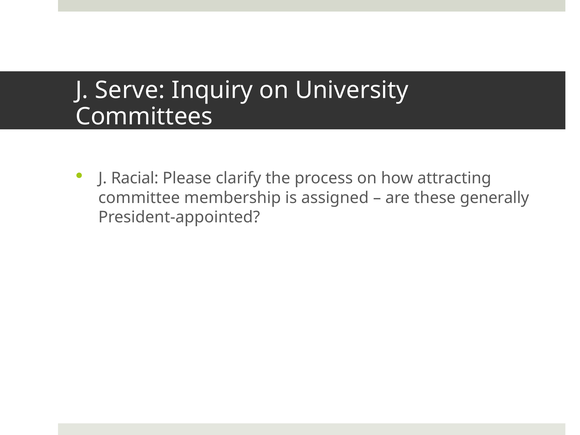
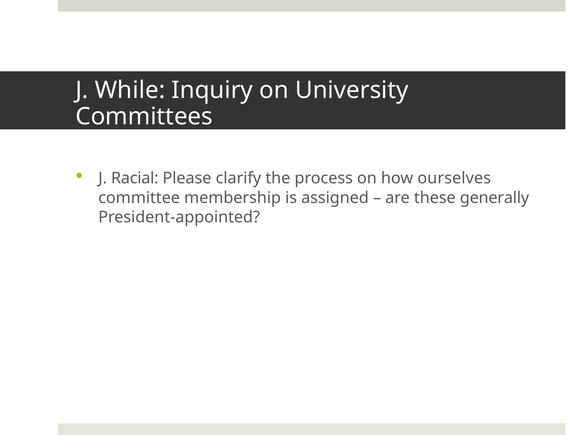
Serve: Serve -> While
attracting: attracting -> ourselves
